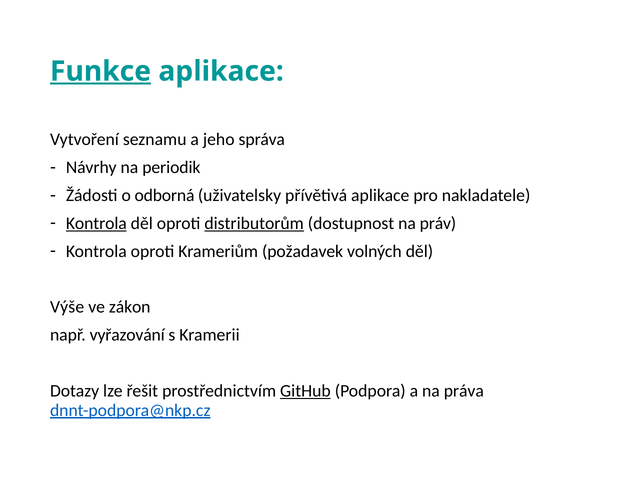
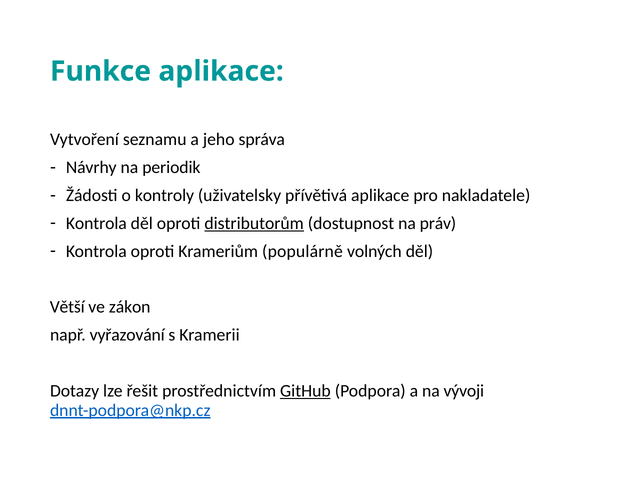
Funkce underline: present -> none
odborná: odborná -> kontroly
Kontrola at (96, 223) underline: present -> none
požadavek: požadavek -> populárně
Výše: Výše -> Větší
práva: práva -> vývoji
